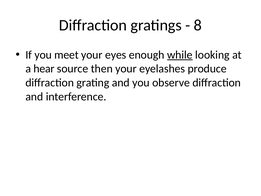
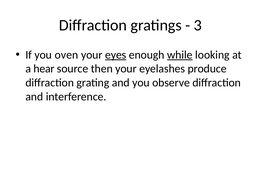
8: 8 -> 3
meet: meet -> oven
eyes underline: none -> present
